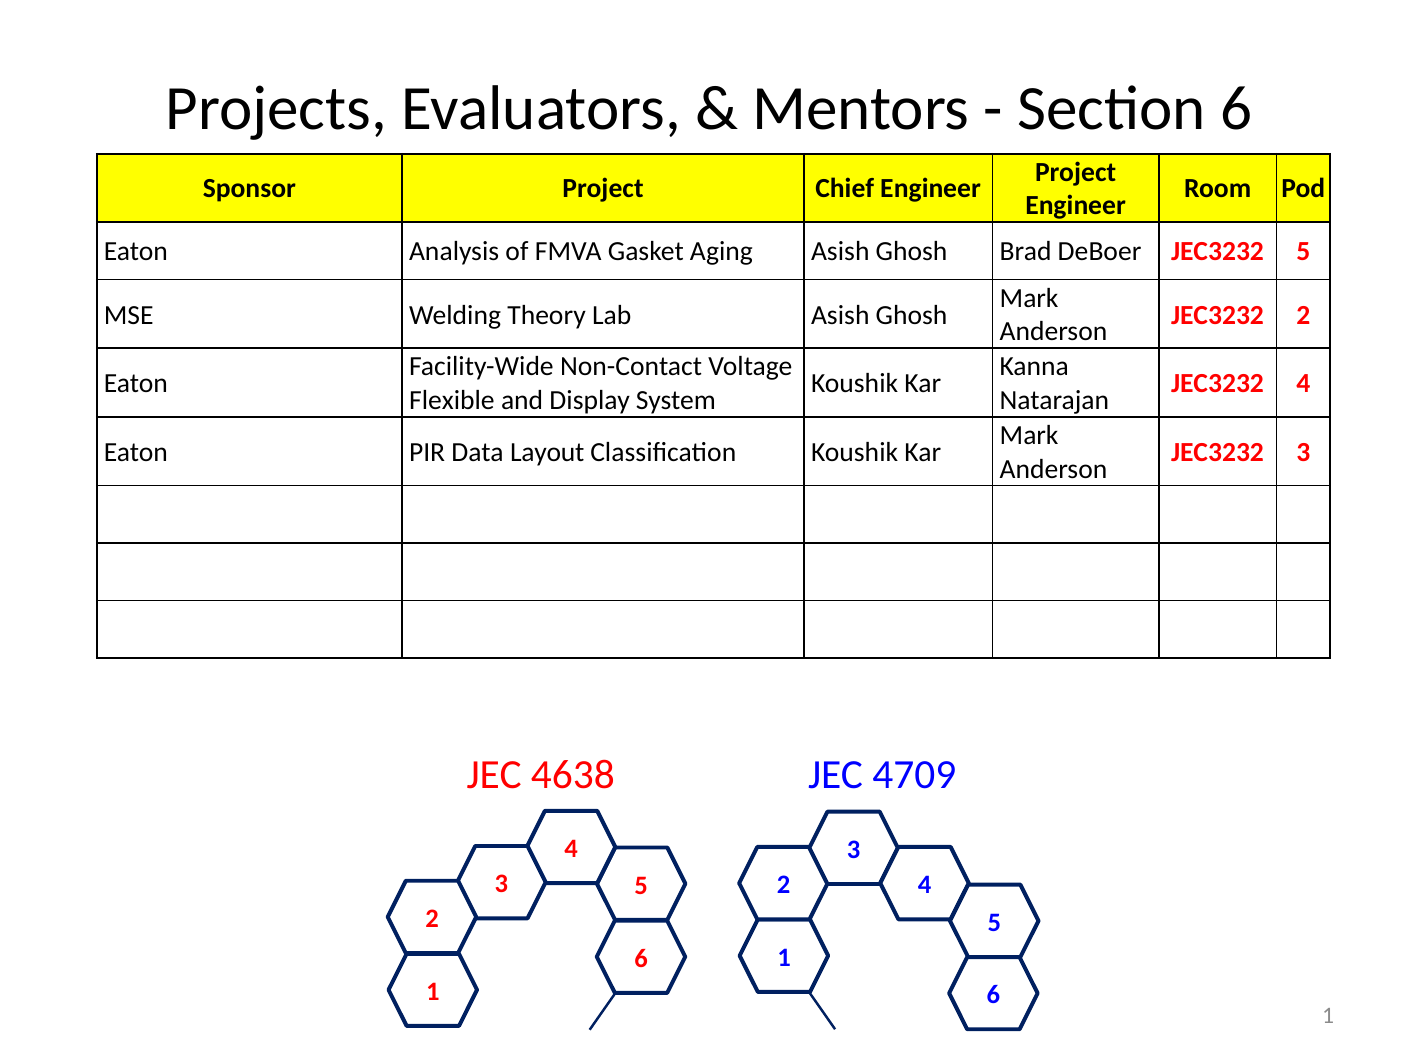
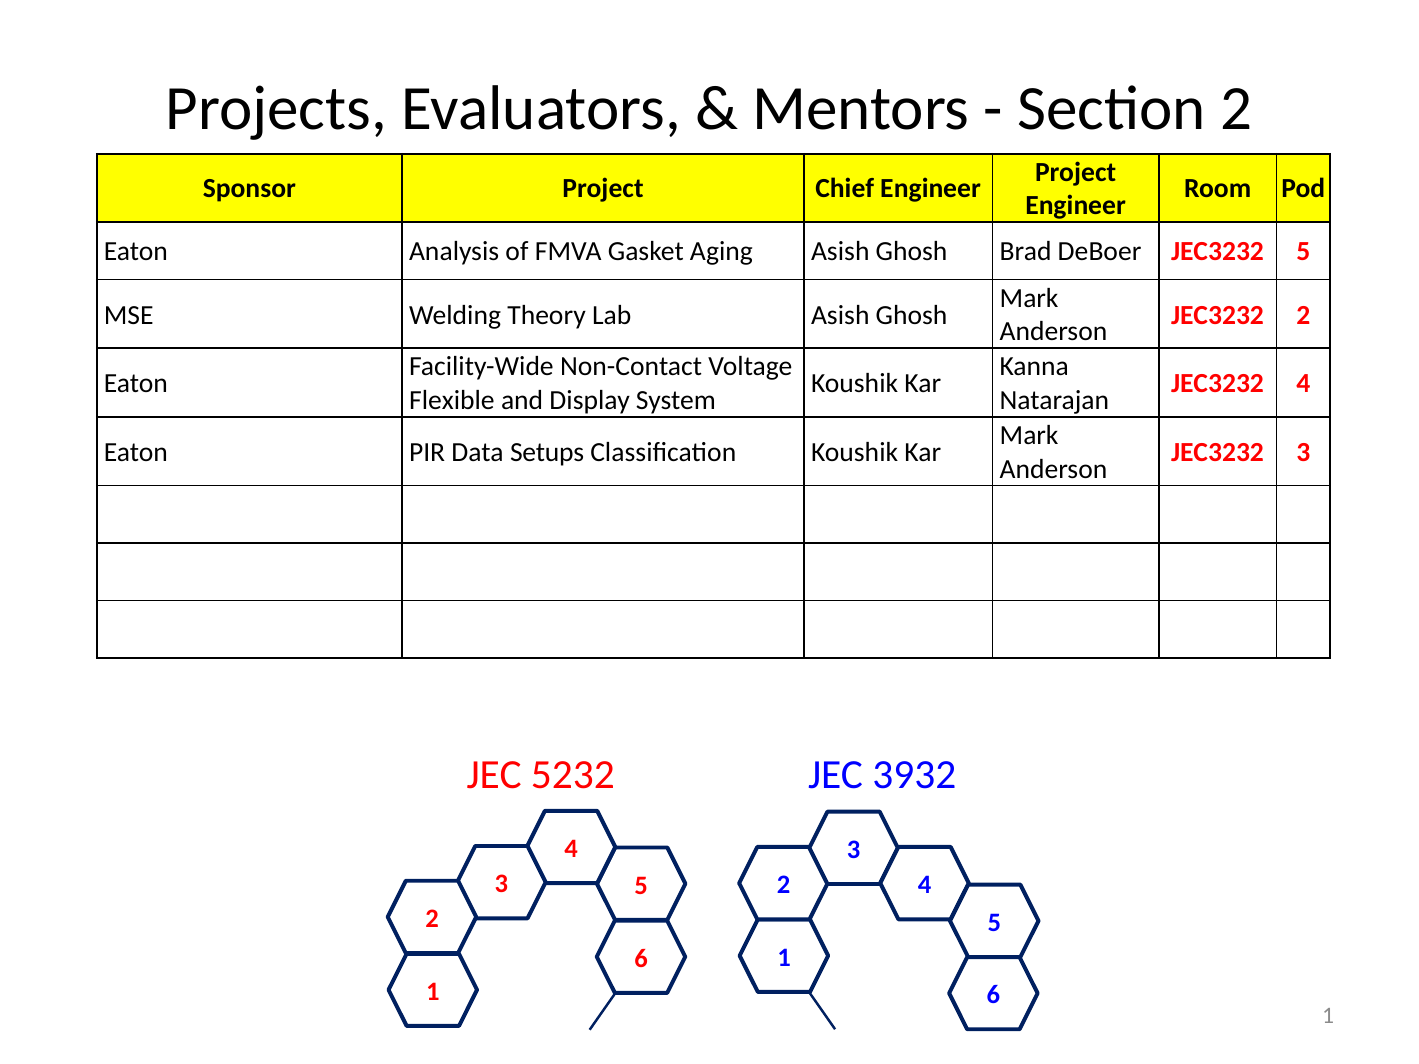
Section 6: 6 -> 2
Layout: Layout -> Setups
4638: 4638 -> 5232
4709: 4709 -> 3932
